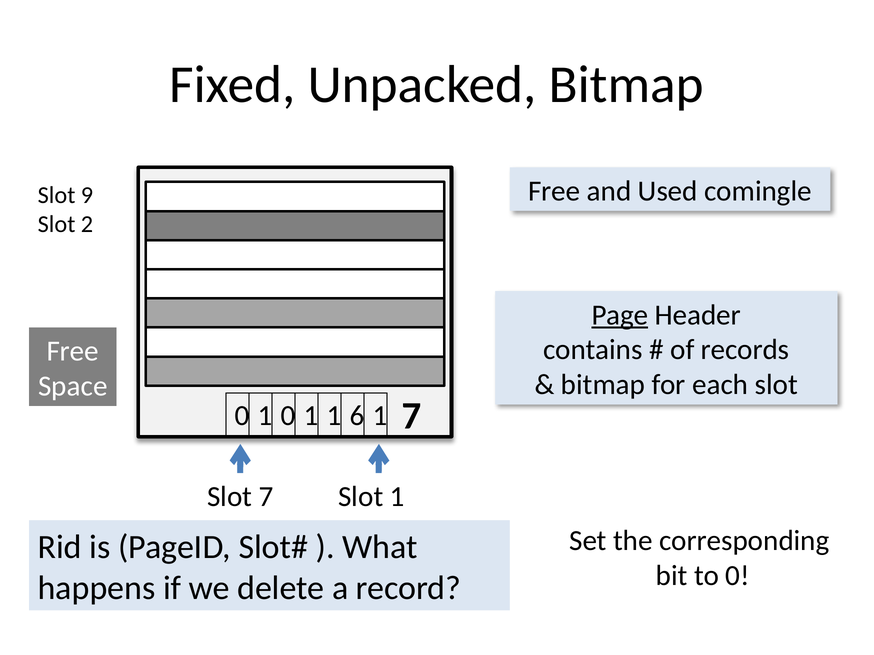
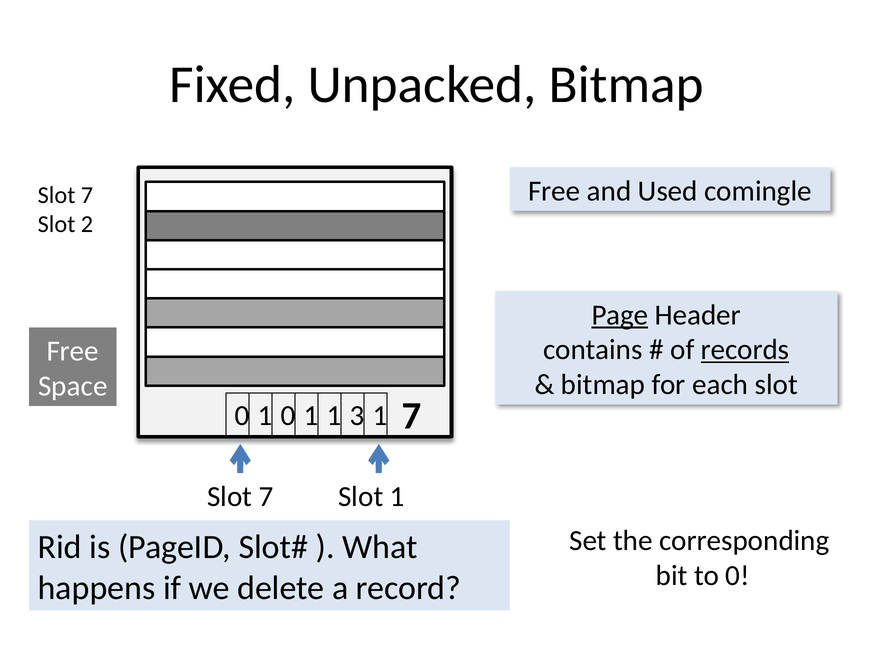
9 at (87, 195): 9 -> 7
records underline: none -> present
6: 6 -> 3
